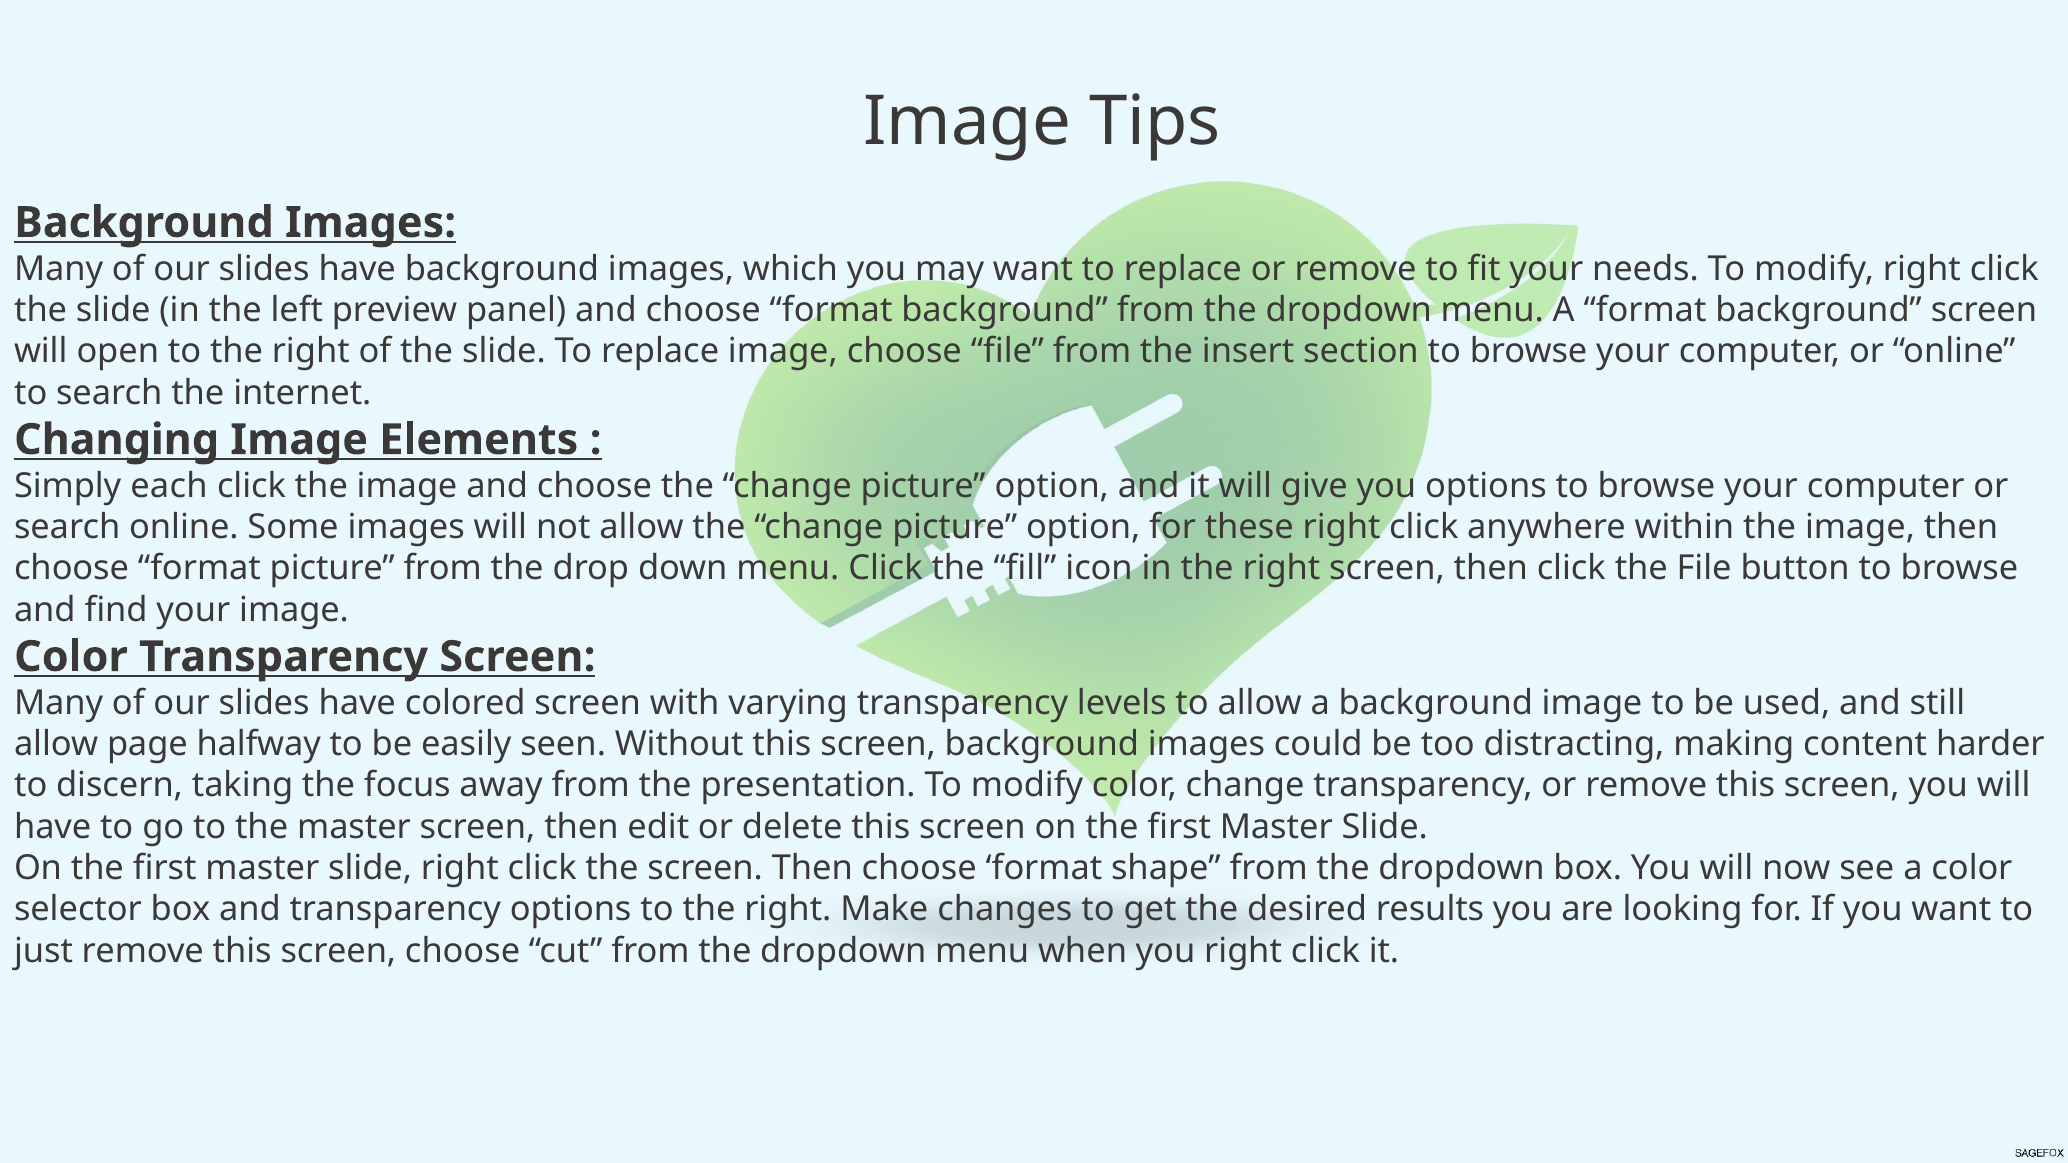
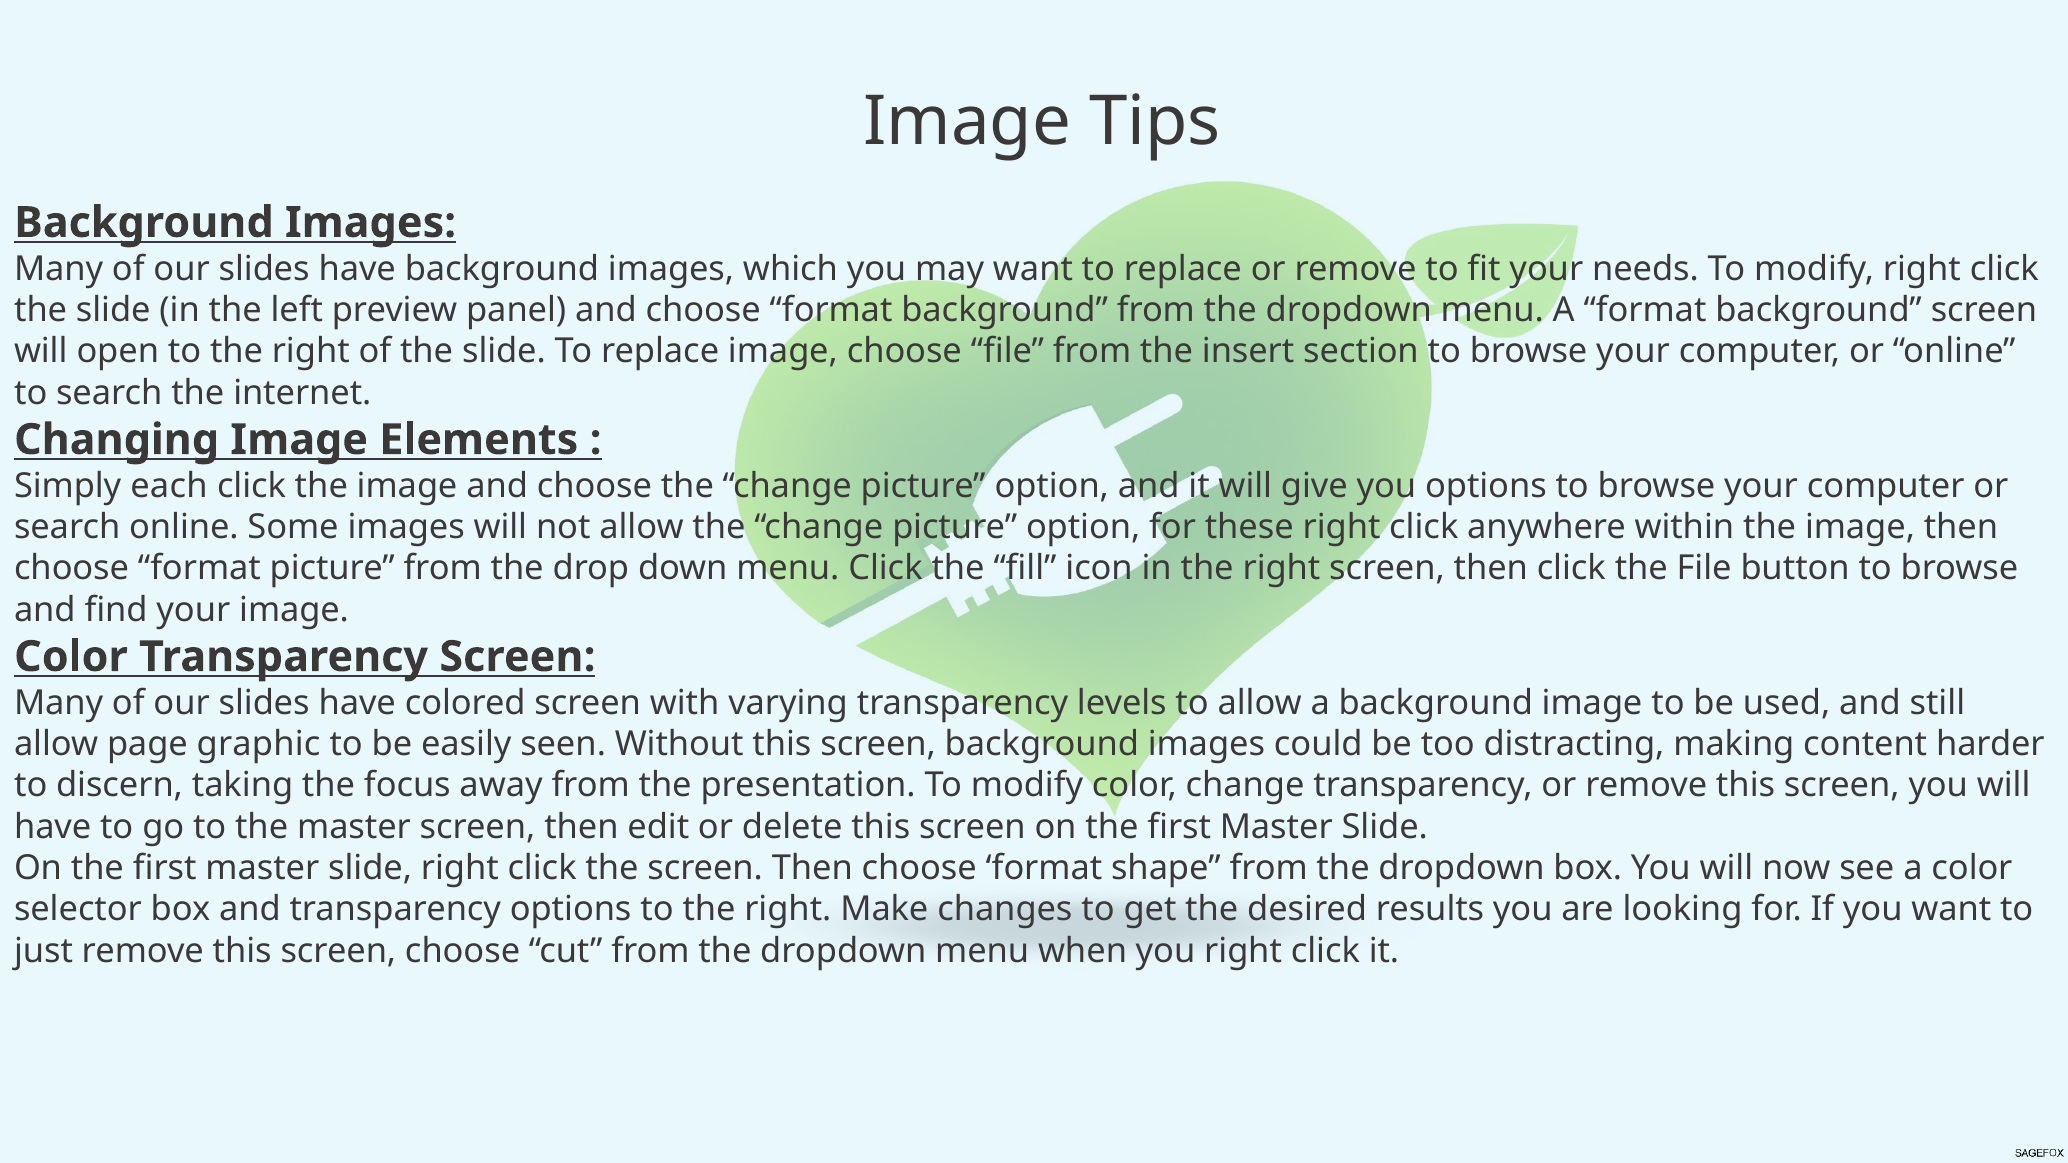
halfway: halfway -> graphic
